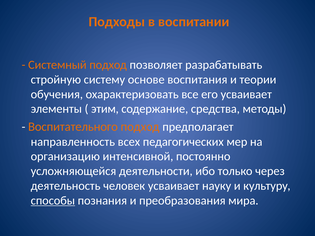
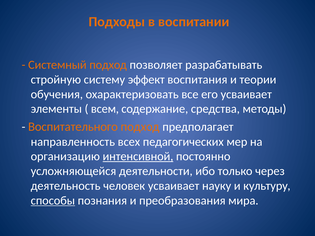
основе: основе -> эффект
этим: этим -> всем
интенсивной underline: none -> present
